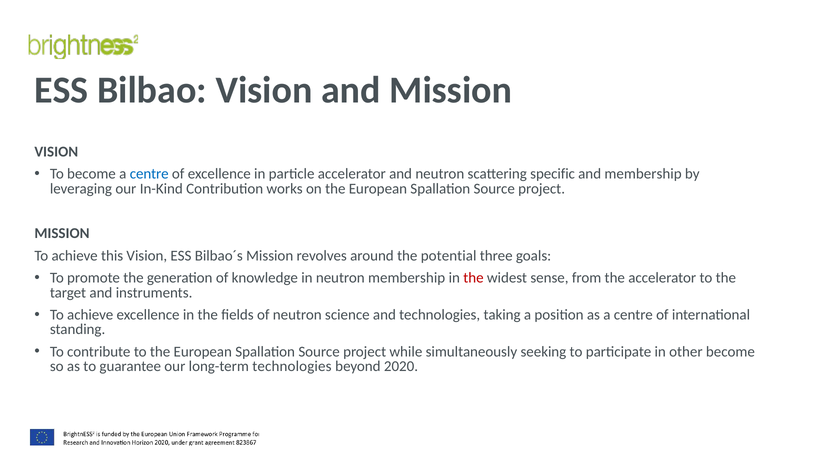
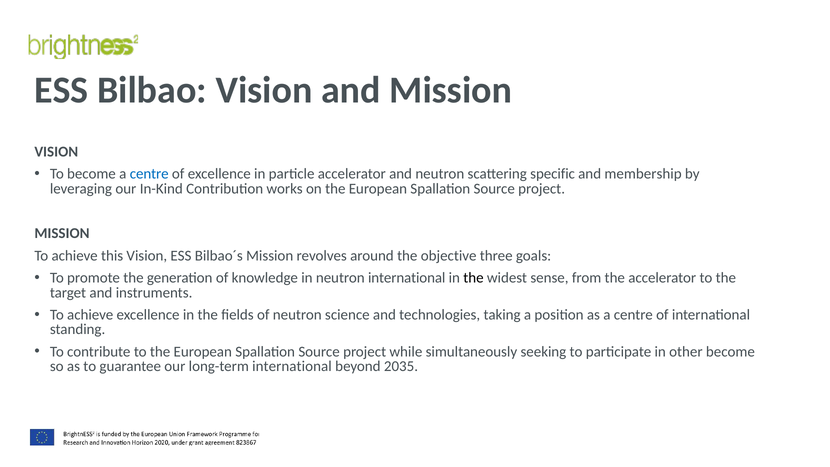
potential: potential -> objective
neutron membership: membership -> international
the at (473, 278) colour: red -> black
long-term technologies: technologies -> international
2020: 2020 -> 2035
